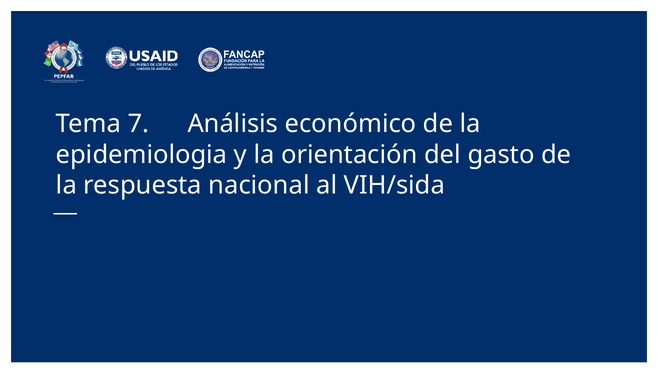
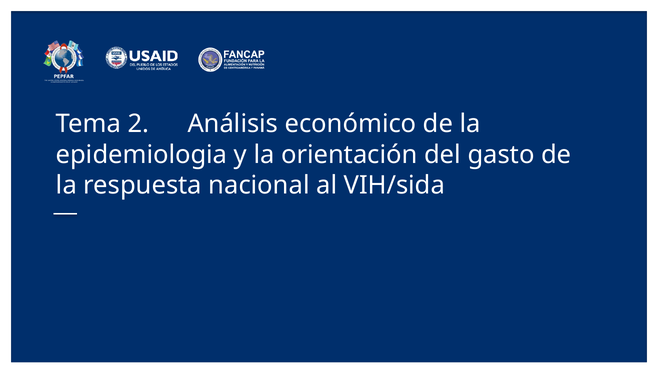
7: 7 -> 2
